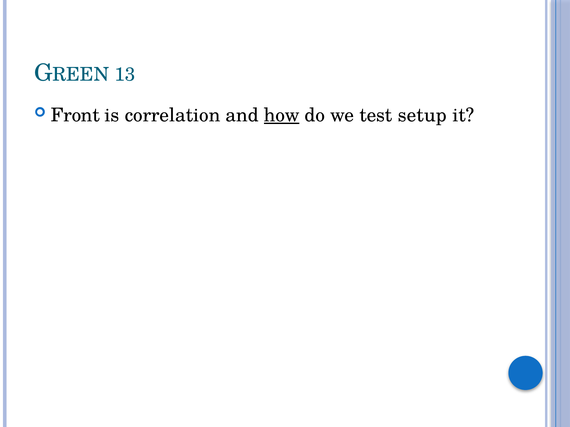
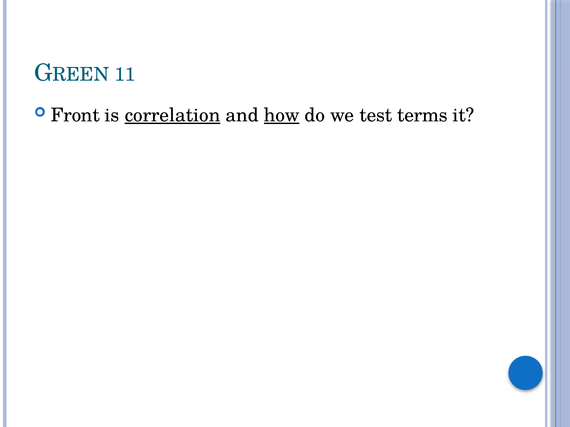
13: 13 -> 11
correlation underline: none -> present
setup: setup -> terms
